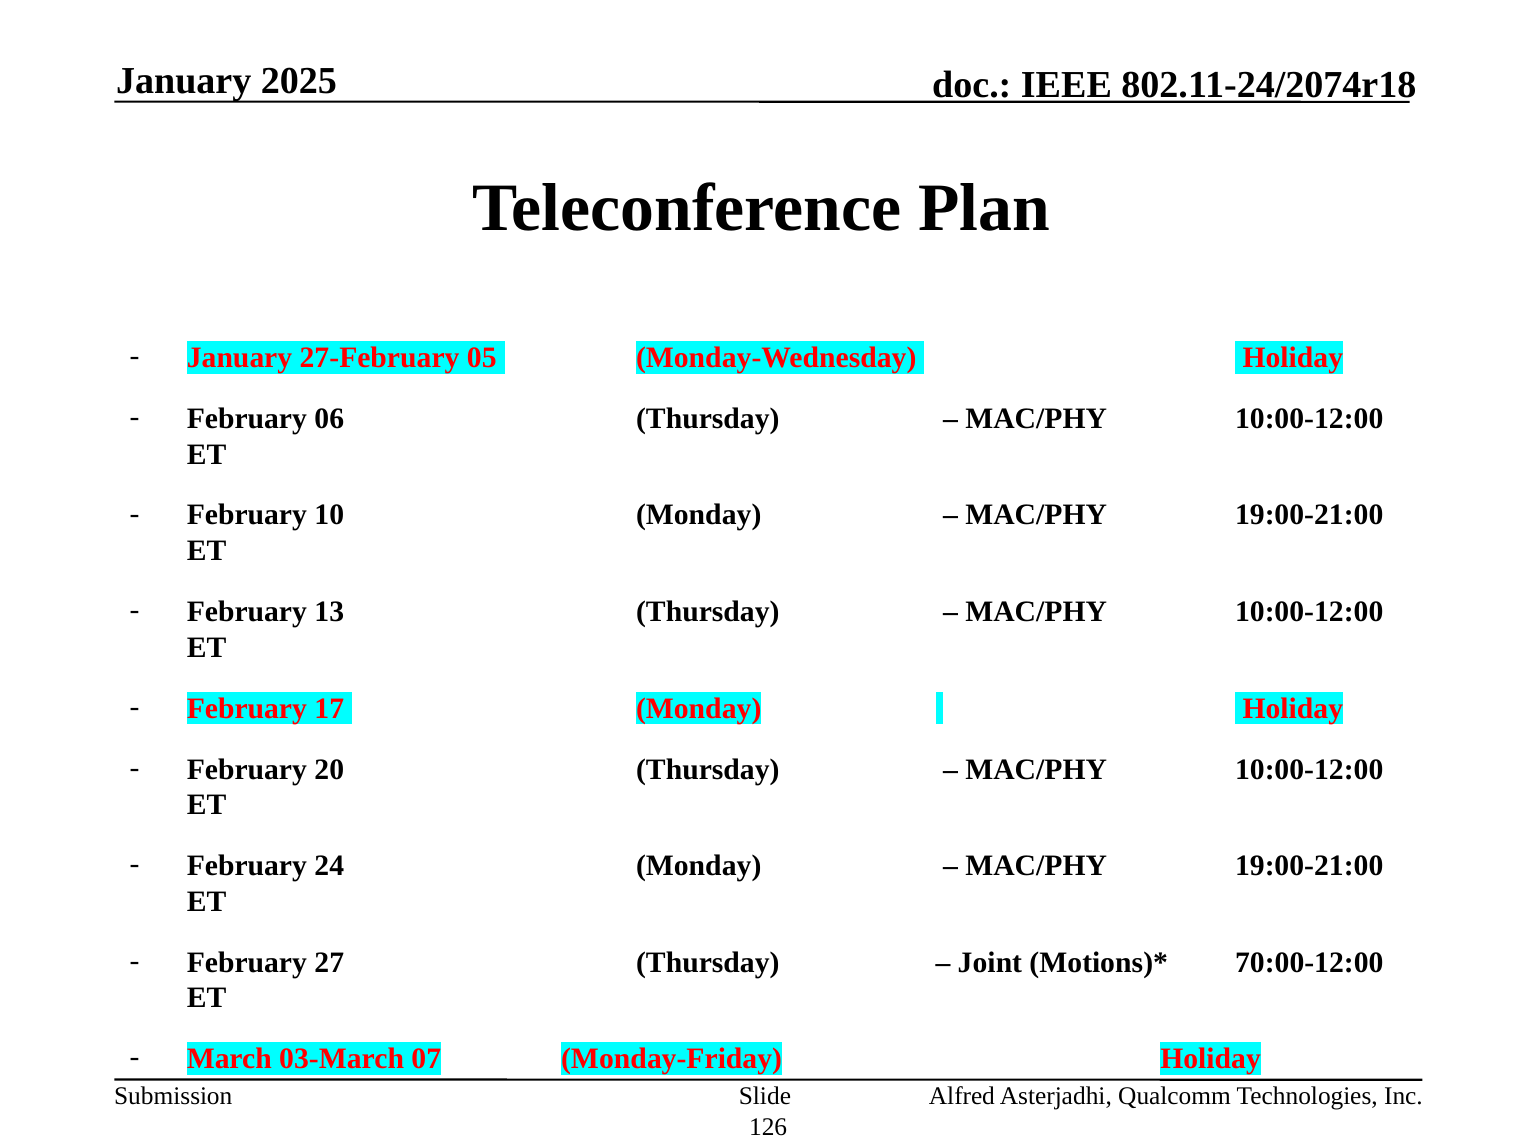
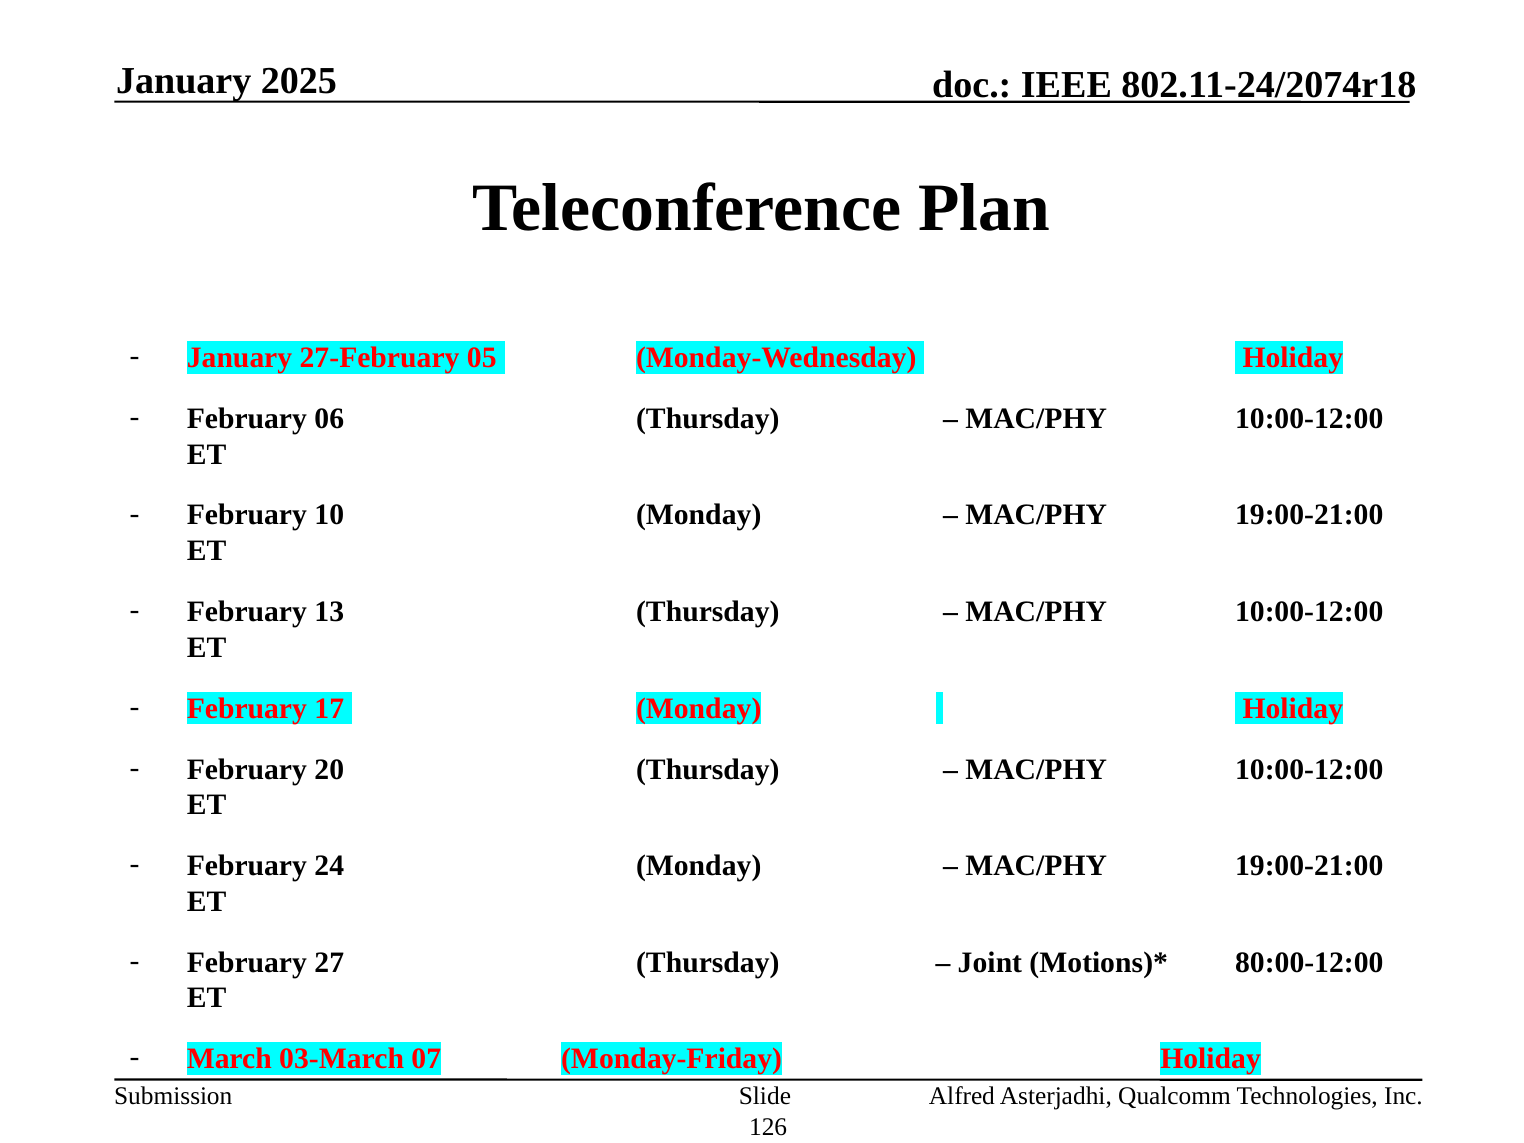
70:00-12:00: 70:00-12:00 -> 80:00-12:00
